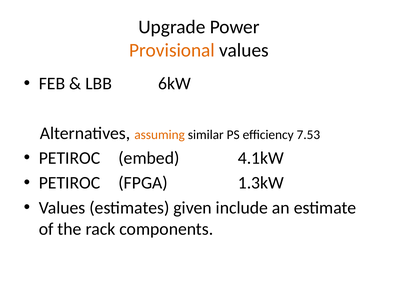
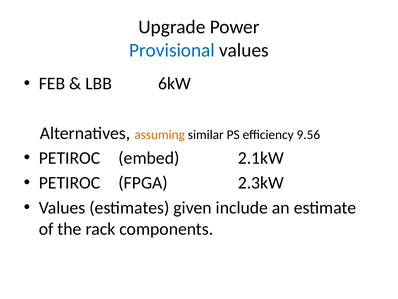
Provisional colour: orange -> blue
7.53: 7.53 -> 9.56
4.1kW: 4.1kW -> 2.1kW
1.3kW: 1.3kW -> 2.3kW
